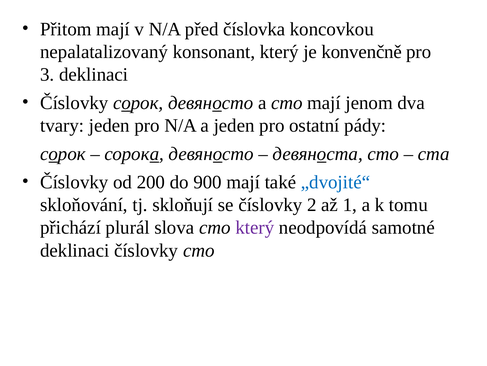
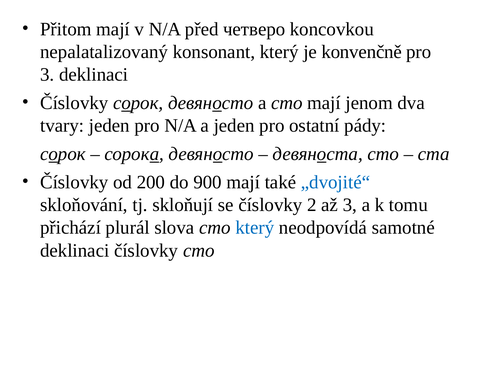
číslovka: číslovka -> четверо
až 1: 1 -> 3
který at (255, 227) colour: purple -> blue
